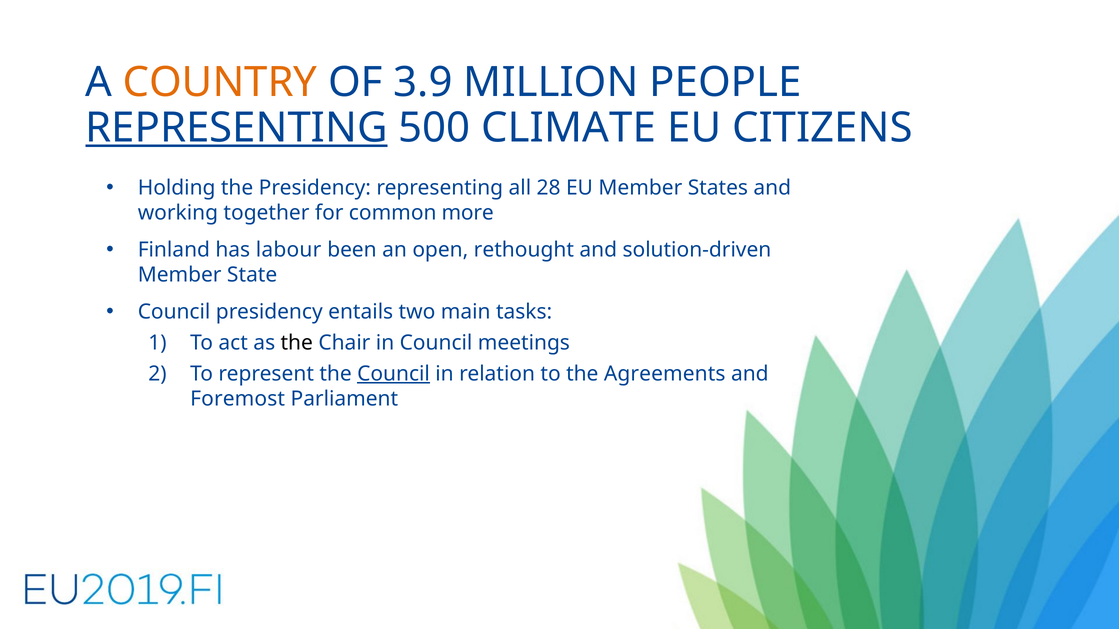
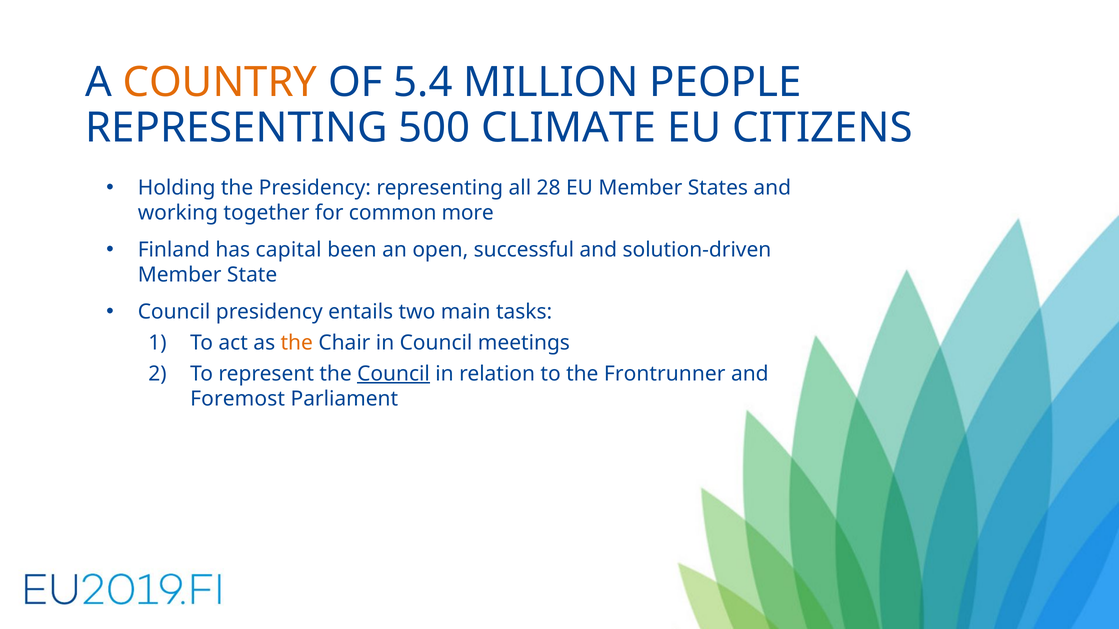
3.9: 3.9 -> 5.4
REPRESENTING at (236, 128) underline: present -> none
labour: labour -> capital
rethought: rethought -> successful
the at (297, 343) colour: black -> orange
Agreements: Agreements -> Frontrunner
